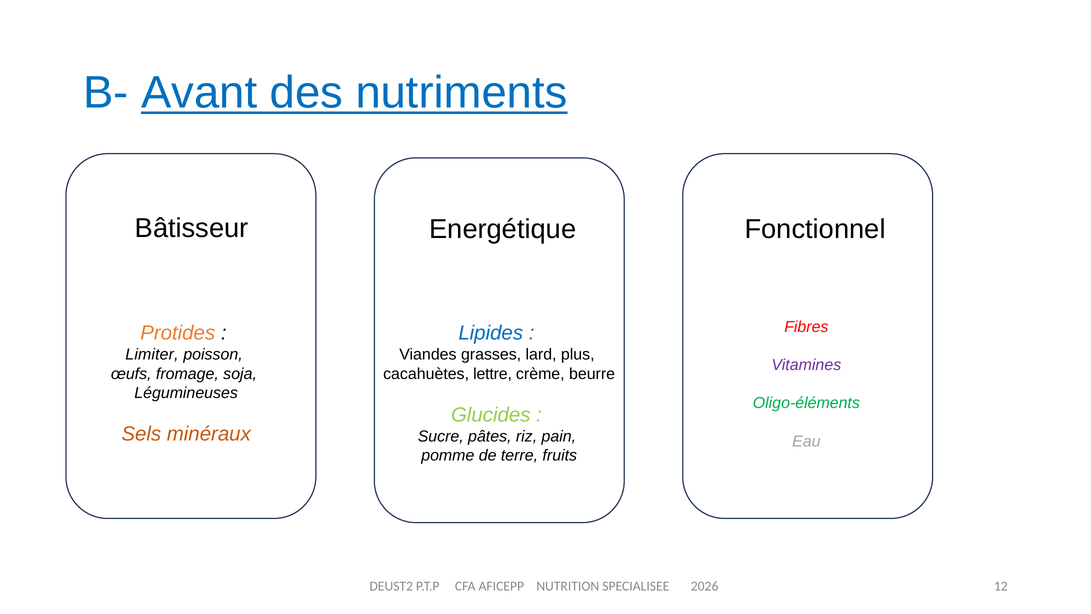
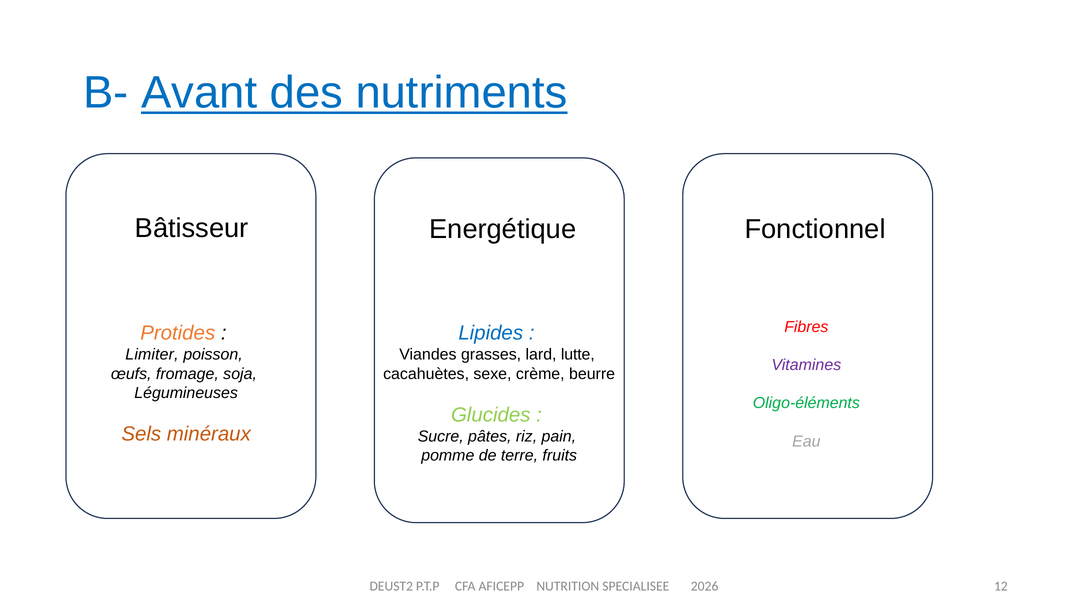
plus: plus -> lutte
lettre: lettre -> sexe
